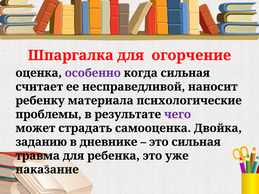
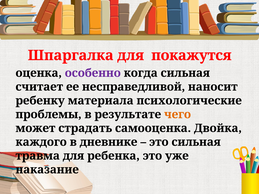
огорчение: огорчение -> покажутся
чего colour: purple -> orange
заданию: заданию -> каждого
